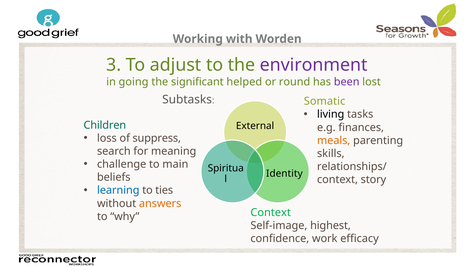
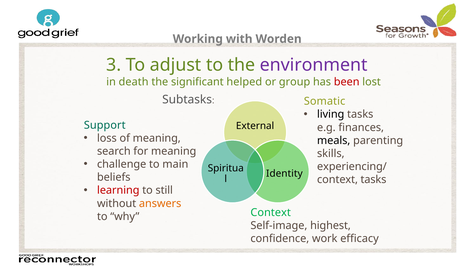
going: going -> death
round: round -> group
been colour: purple -> red
Children: Children -> Support
of suppress: suppress -> meaning
meals colour: orange -> black
relationships/: relationships/ -> experiencing/
context story: story -> tasks
learning colour: blue -> red
ties: ties -> still
